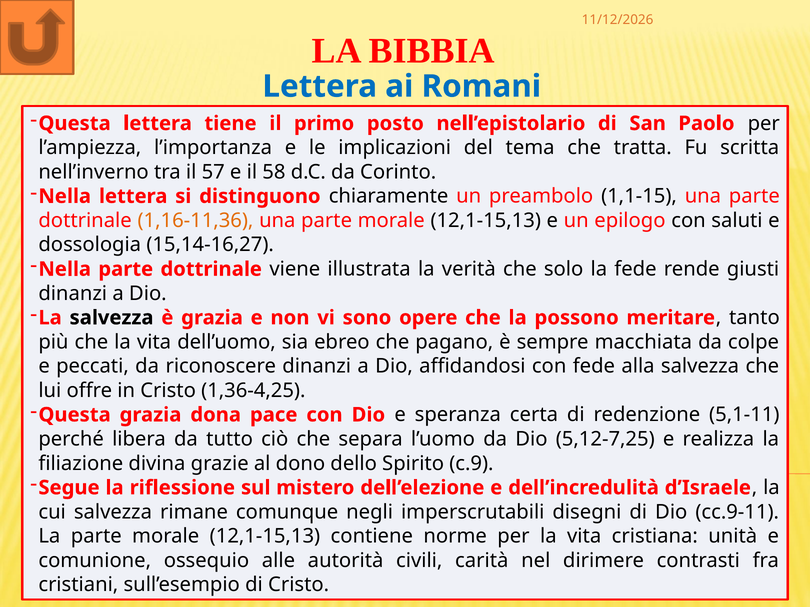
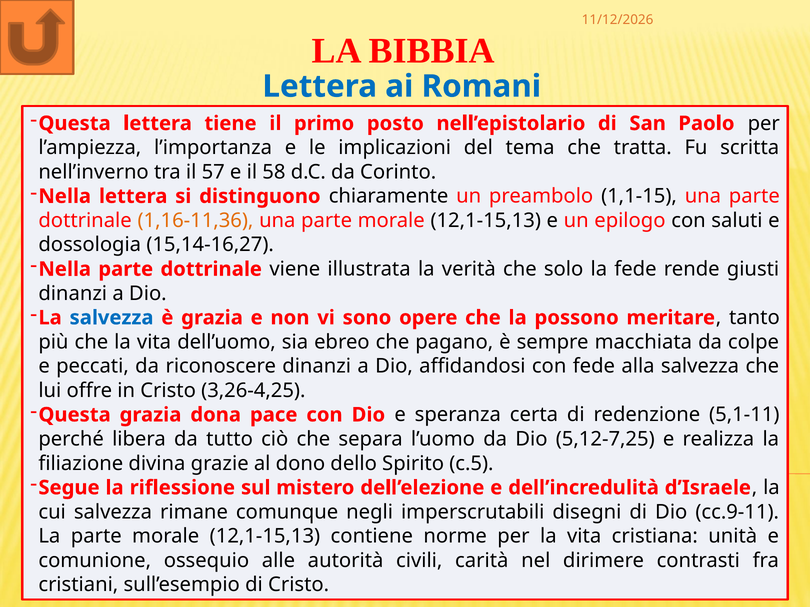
salvezza at (112, 318) colour: black -> blue
1,36-4,25: 1,36-4,25 -> 3,26-4,25
c.9: c.9 -> c.5
